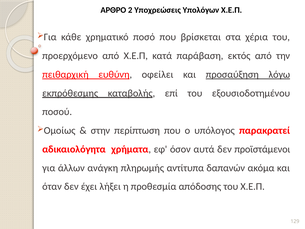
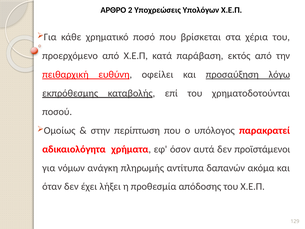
εξουσιοδοτημένου: εξουσιοδοτημένου -> χρηματοδοτούνται
άλλων: άλλων -> νόμων
